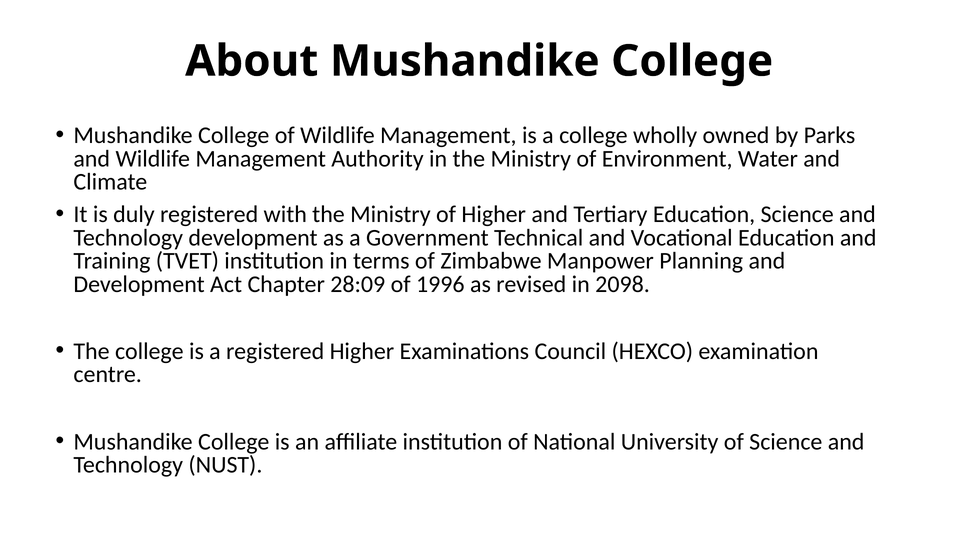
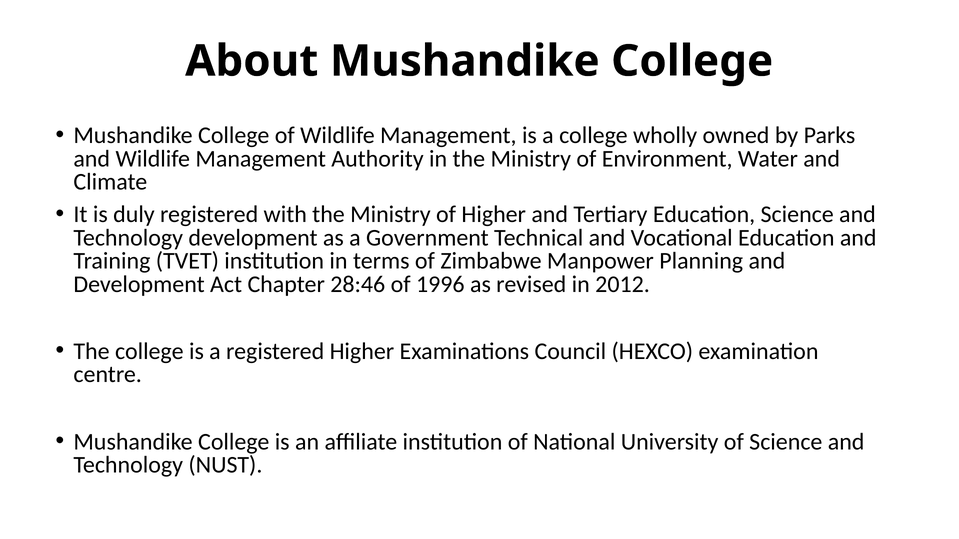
28:09: 28:09 -> 28:46
2098: 2098 -> 2012
